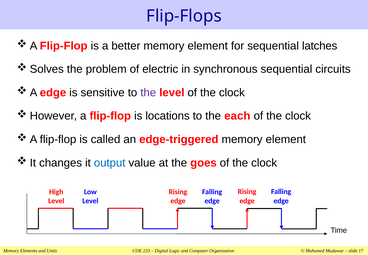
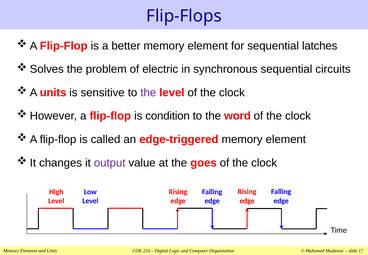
edge at (53, 93): edge -> units
locations: locations -> condition
each: each -> word
output colour: blue -> purple
